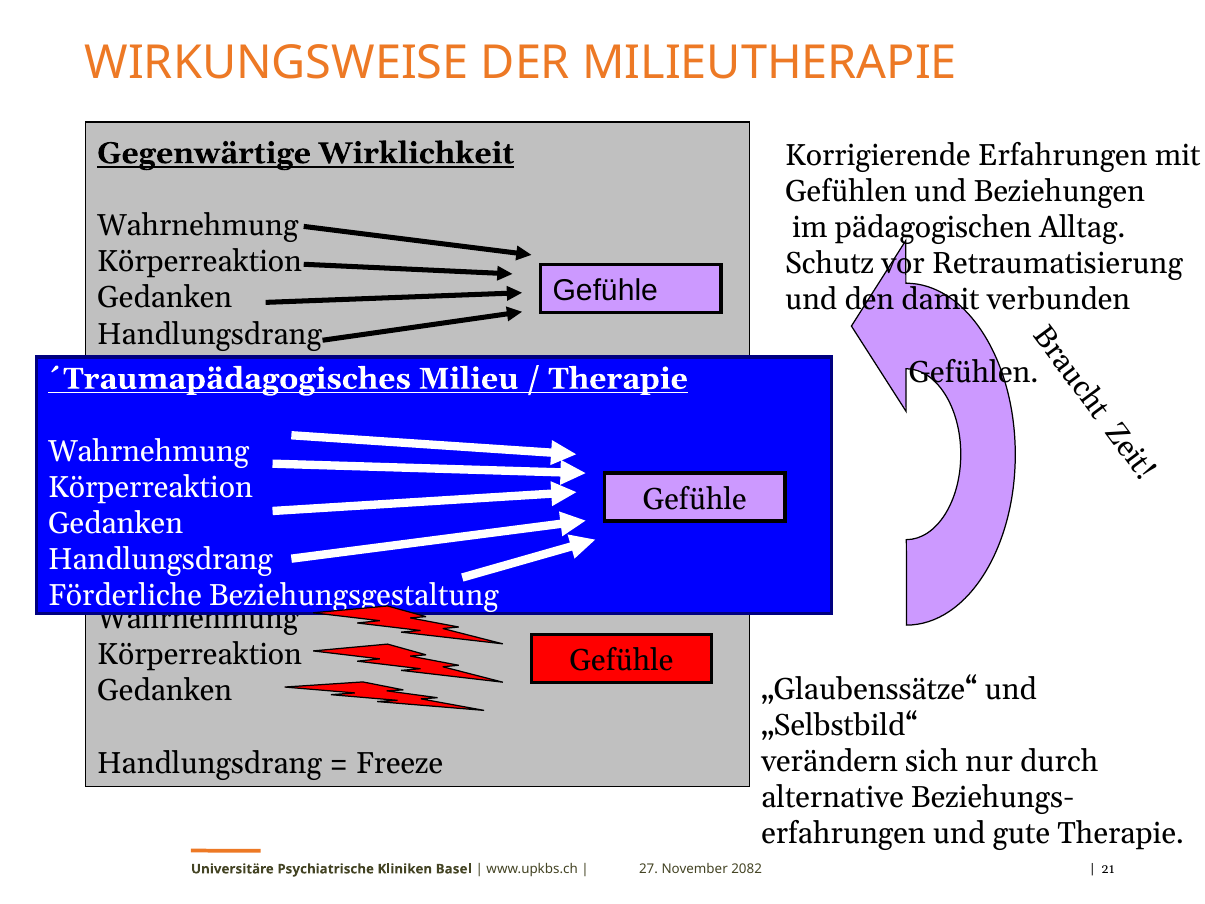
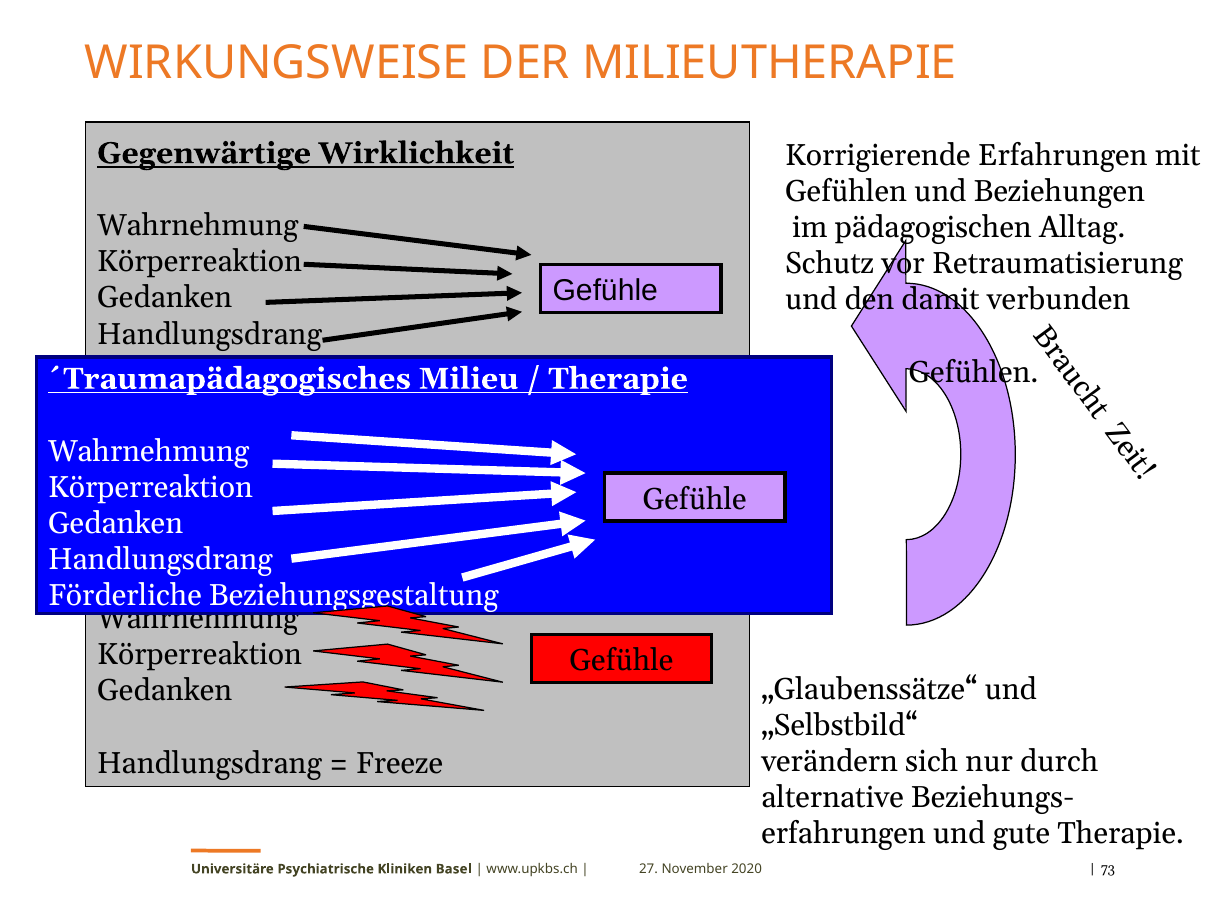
2082: 2082 -> 2020
21: 21 -> 73
